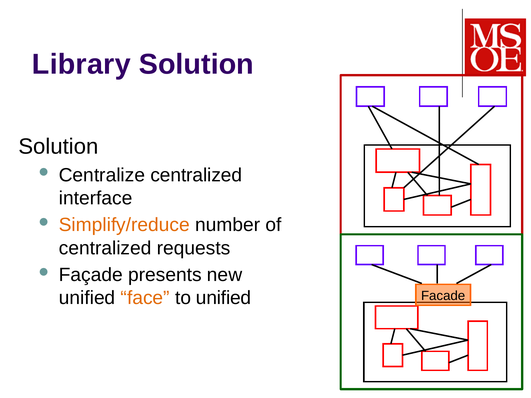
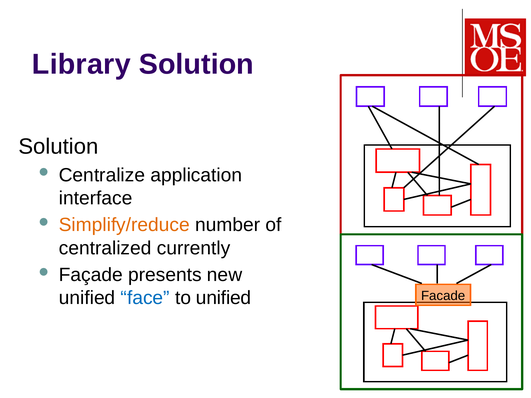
Centralize centralized: centralized -> application
requests: requests -> currently
face colour: orange -> blue
